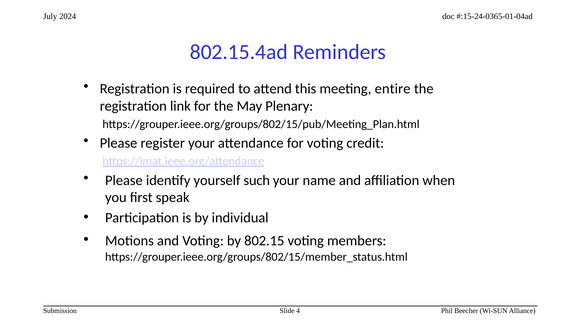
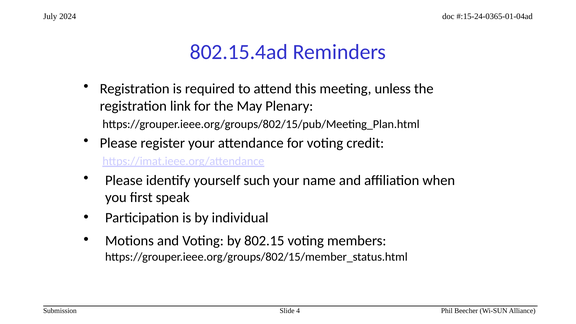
entire: entire -> unless
